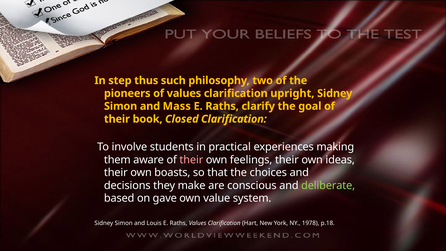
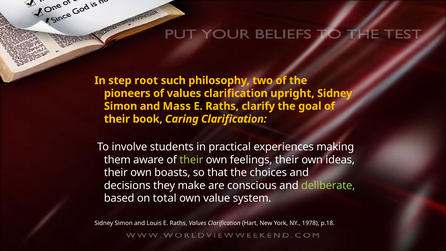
thus: thus -> root
Closed: Closed -> Caring
their at (191, 160) colour: pink -> light green
gave: gave -> total
